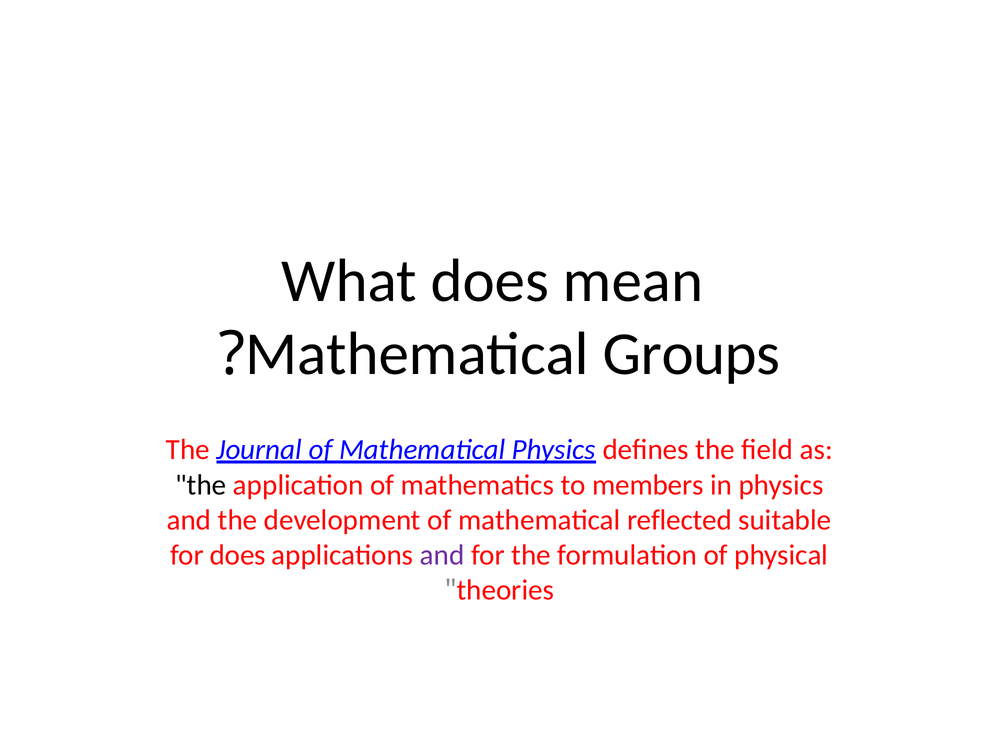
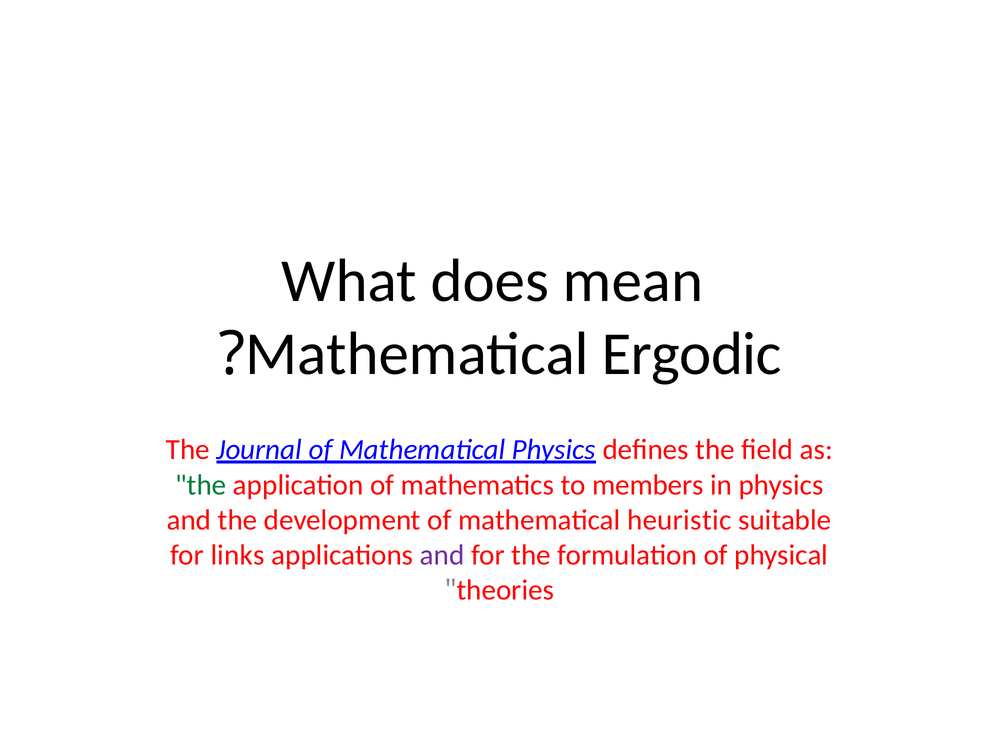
Groups: Groups -> Ergodic
the at (201, 485) colour: black -> green
reflected: reflected -> heuristic
for does: does -> links
